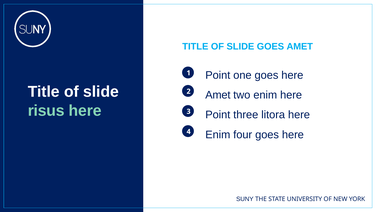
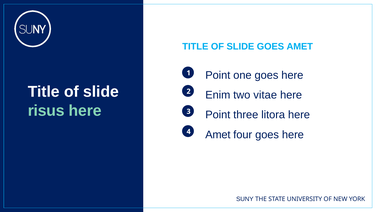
Amet at (218, 95): Amet -> Enim
two enim: enim -> vitae
Enim at (218, 134): Enim -> Amet
